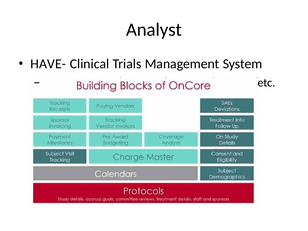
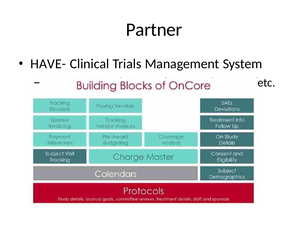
Analyst: Analyst -> Partner
